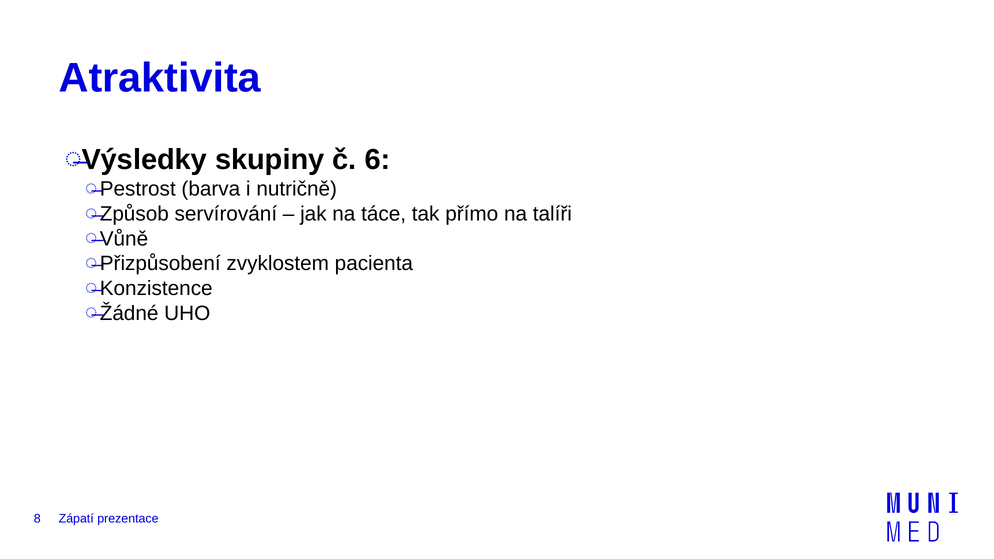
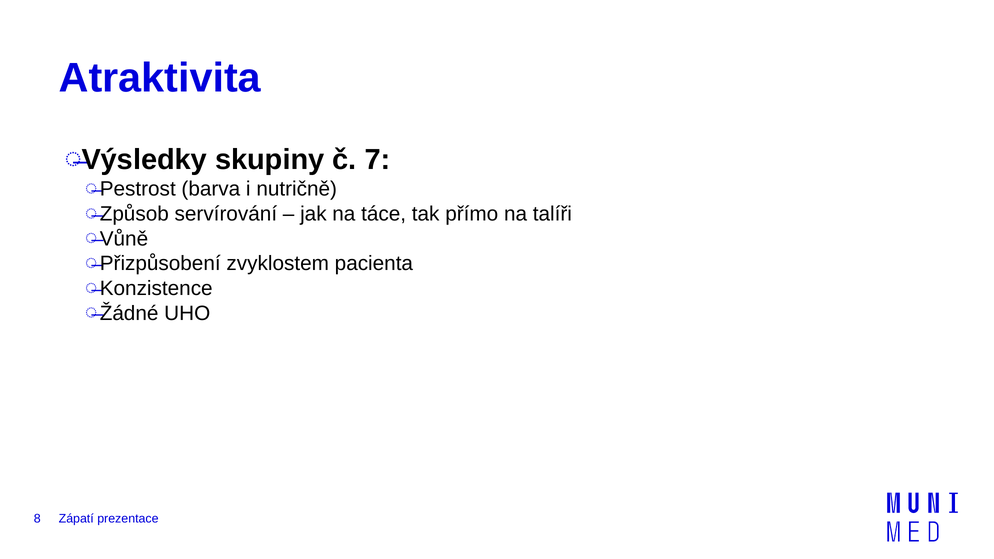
6: 6 -> 7
